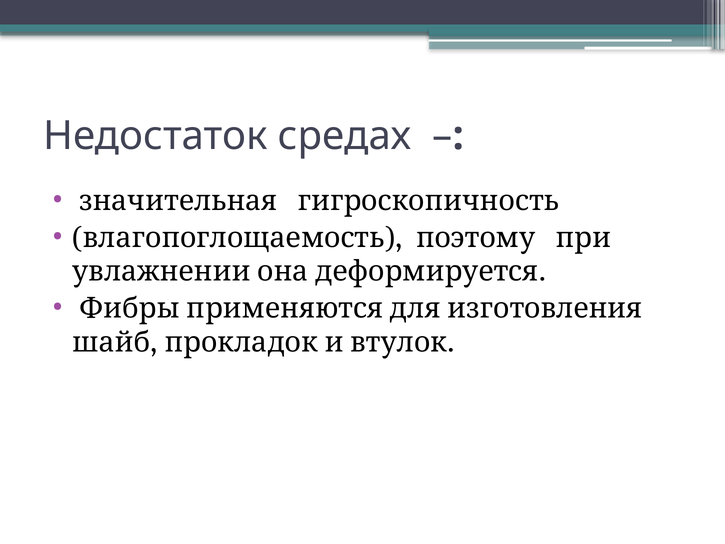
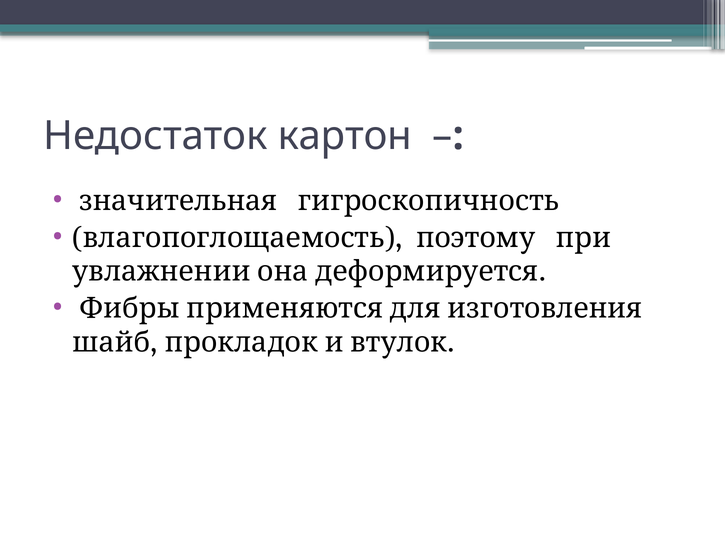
средах: средах -> картон
